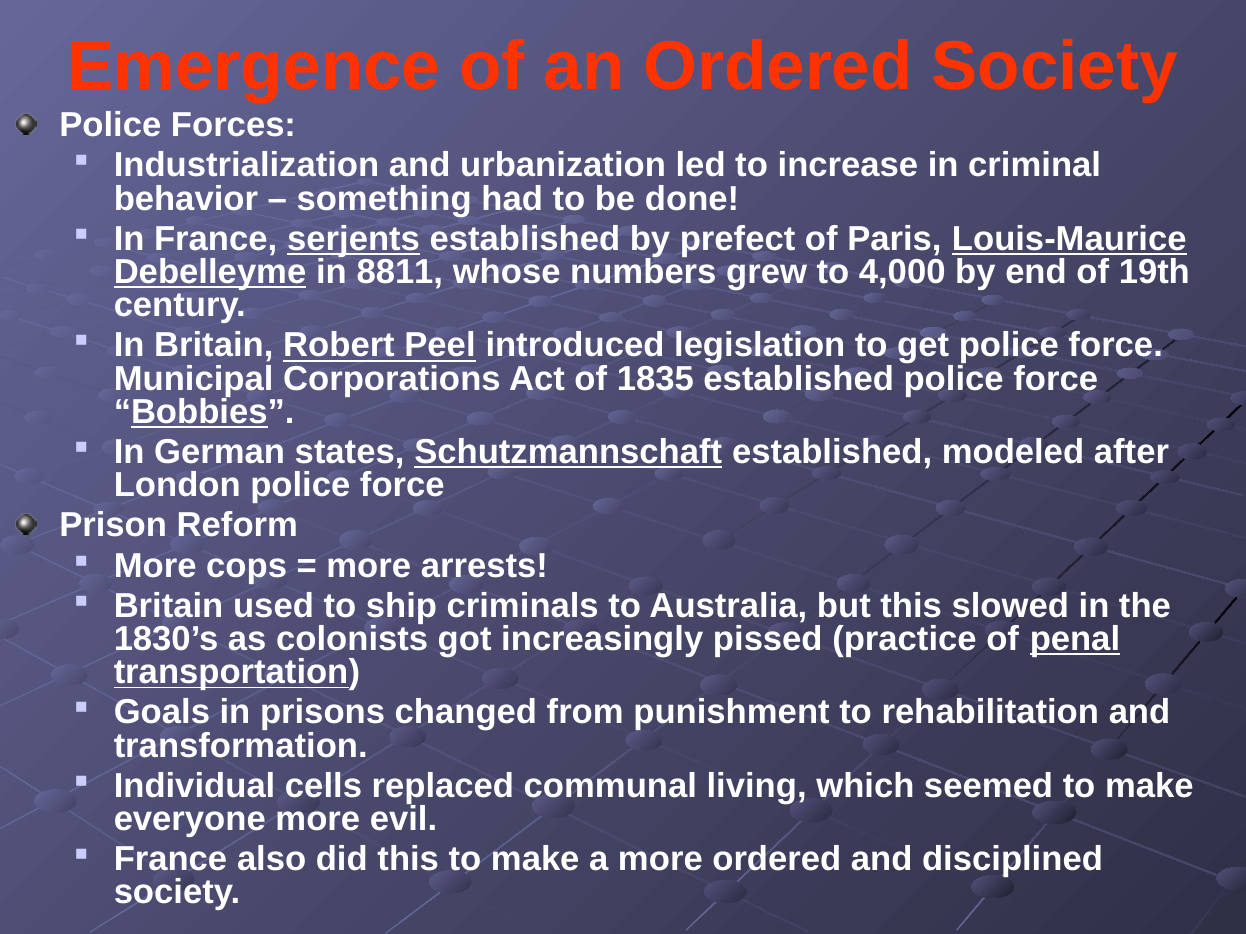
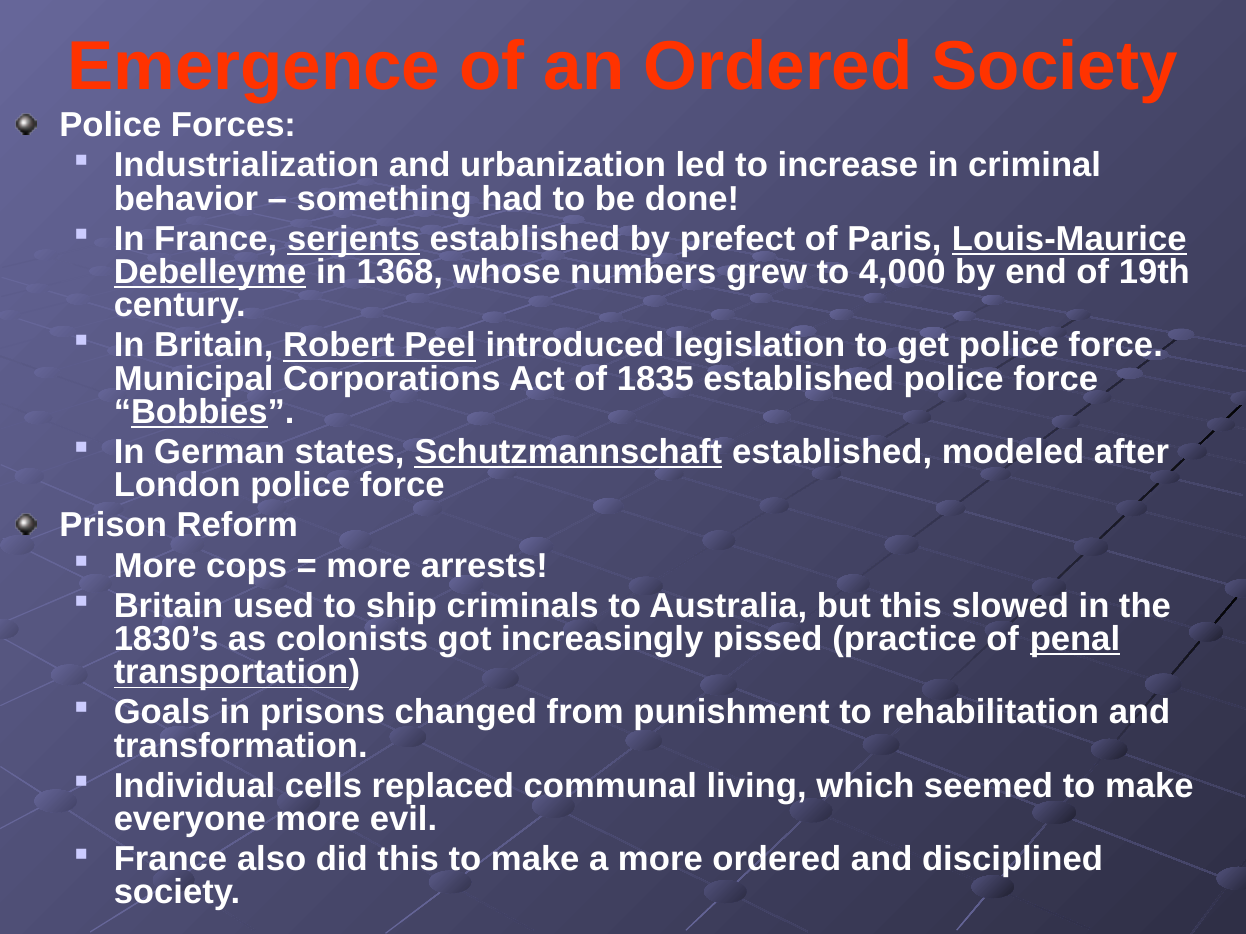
8811: 8811 -> 1368
